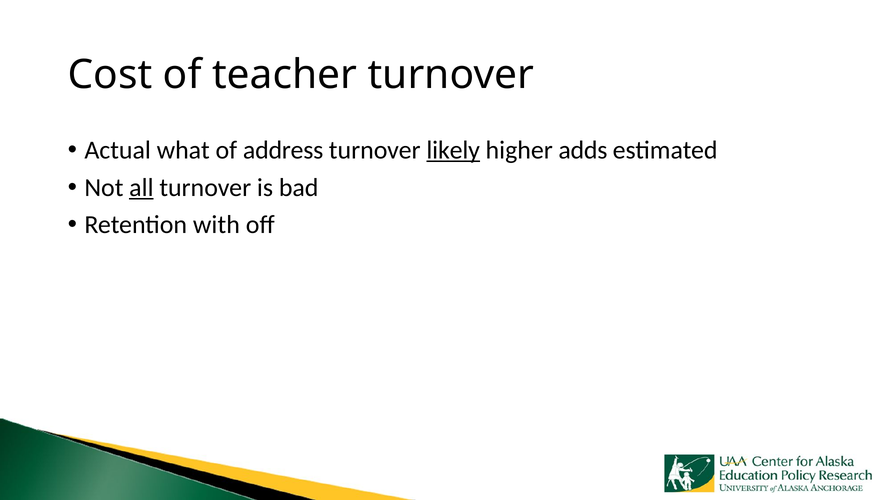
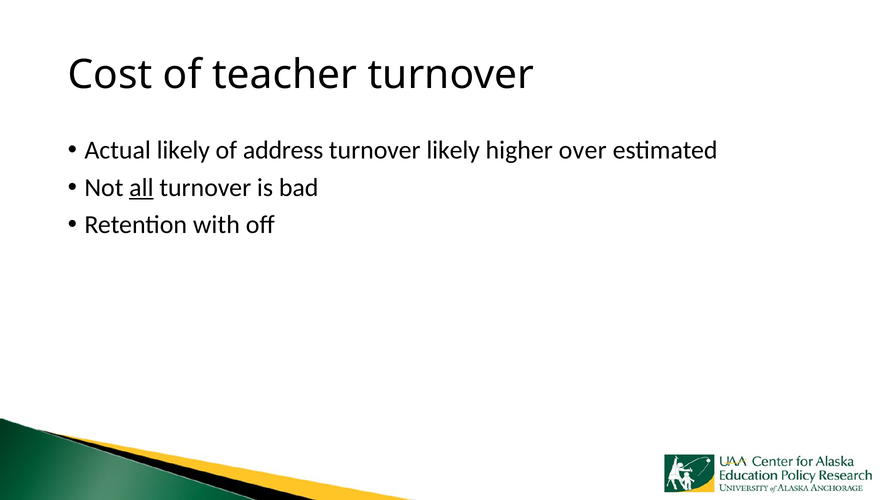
Actual what: what -> likely
likely at (453, 150) underline: present -> none
adds: adds -> over
